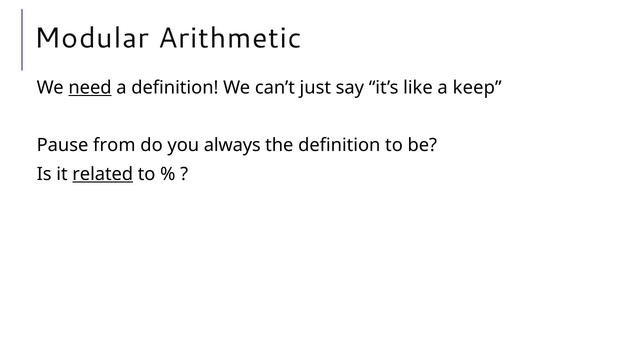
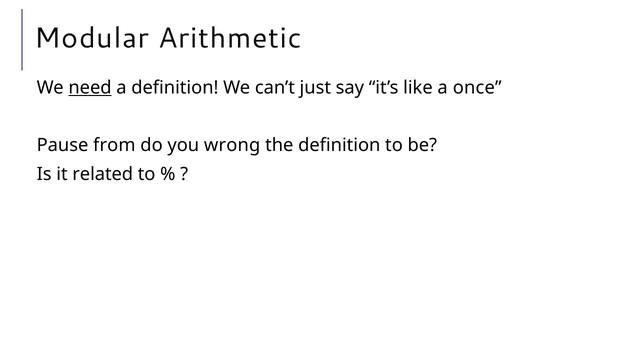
keep: keep -> once
always: always -> wrong
related underline: present -> none
